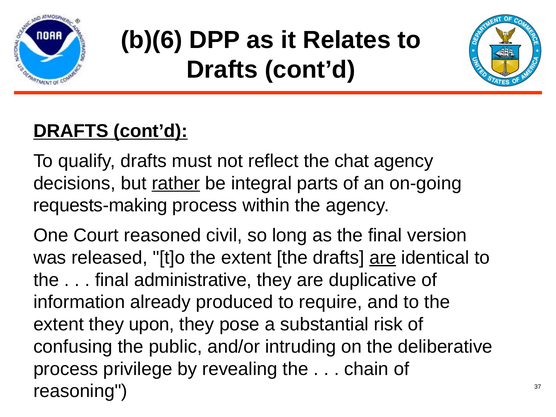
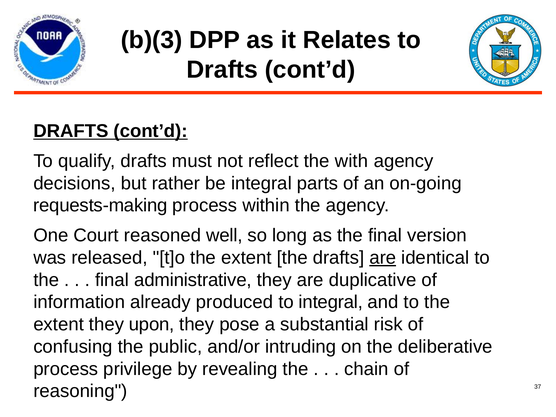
b)(6: b)(6 -> b)(3
chat: chat -> with
rather underline: present -> none
civil: civil -> well
to require: require -> integral
